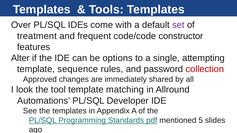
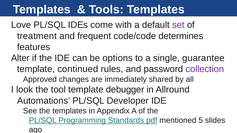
Over: Over -> Love
constructor: constructor -> determines
attempting: attempting -> guarantee
sequence: sequence -> continued
collection colour: red -> purple
matching: matching -> debugger
